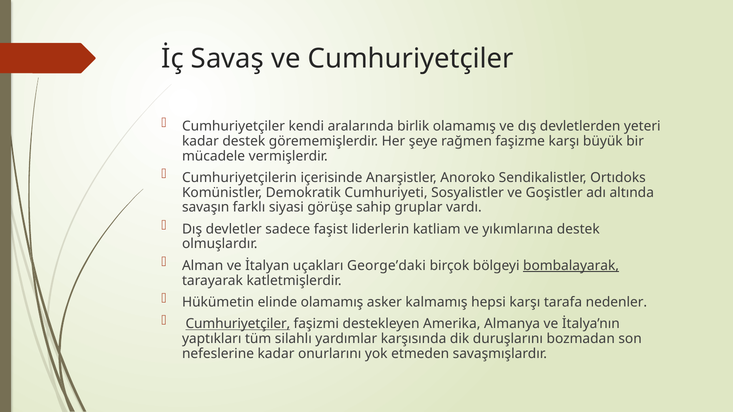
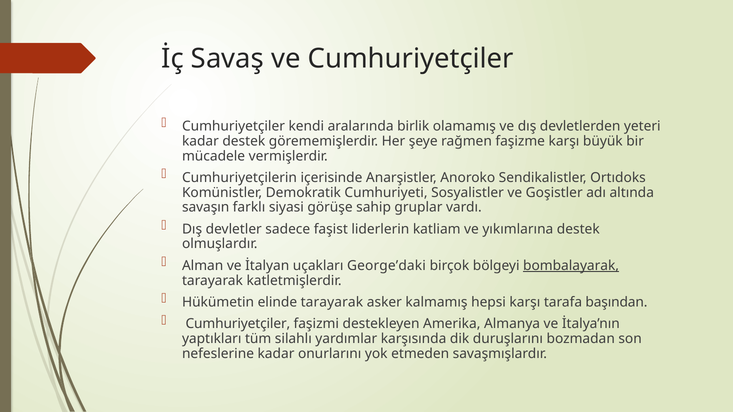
elinde olamamış: olamamış -> tarayarak
nedenler: nedenler -> başından
Cumhuriyetçiler at (238, 324) underline: present -> none
